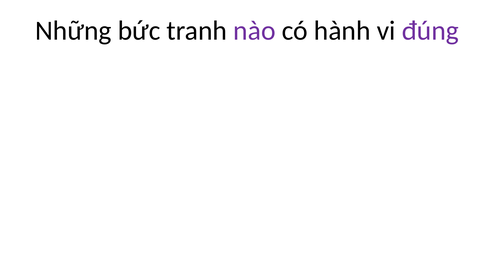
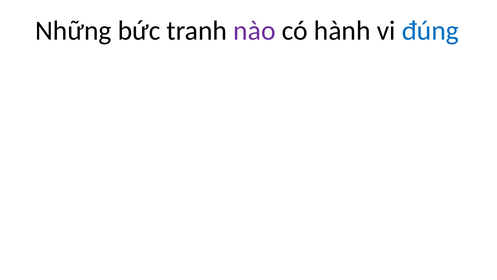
đúng colour: purple -> blue
